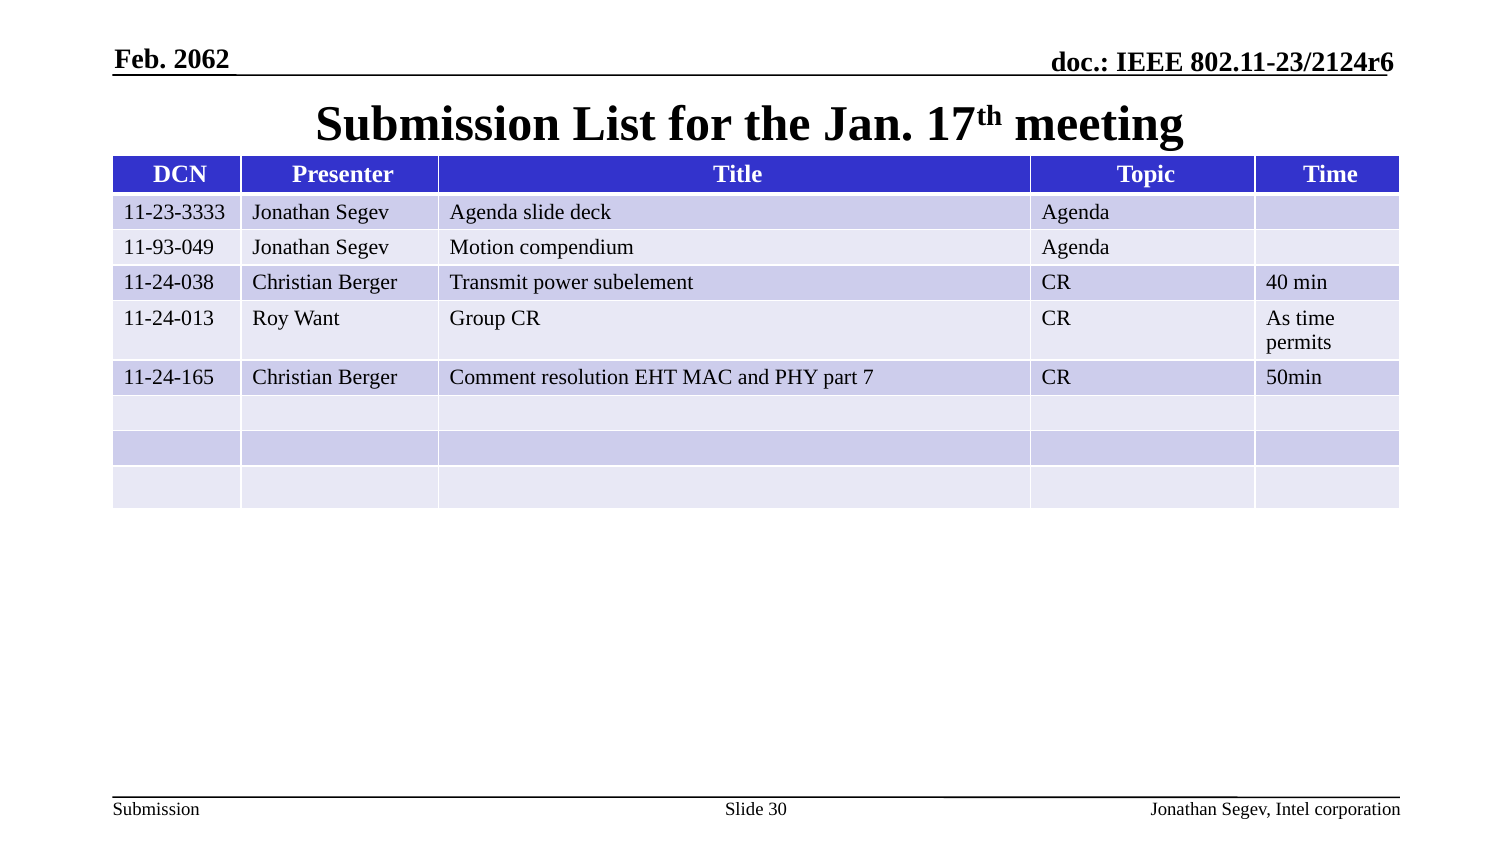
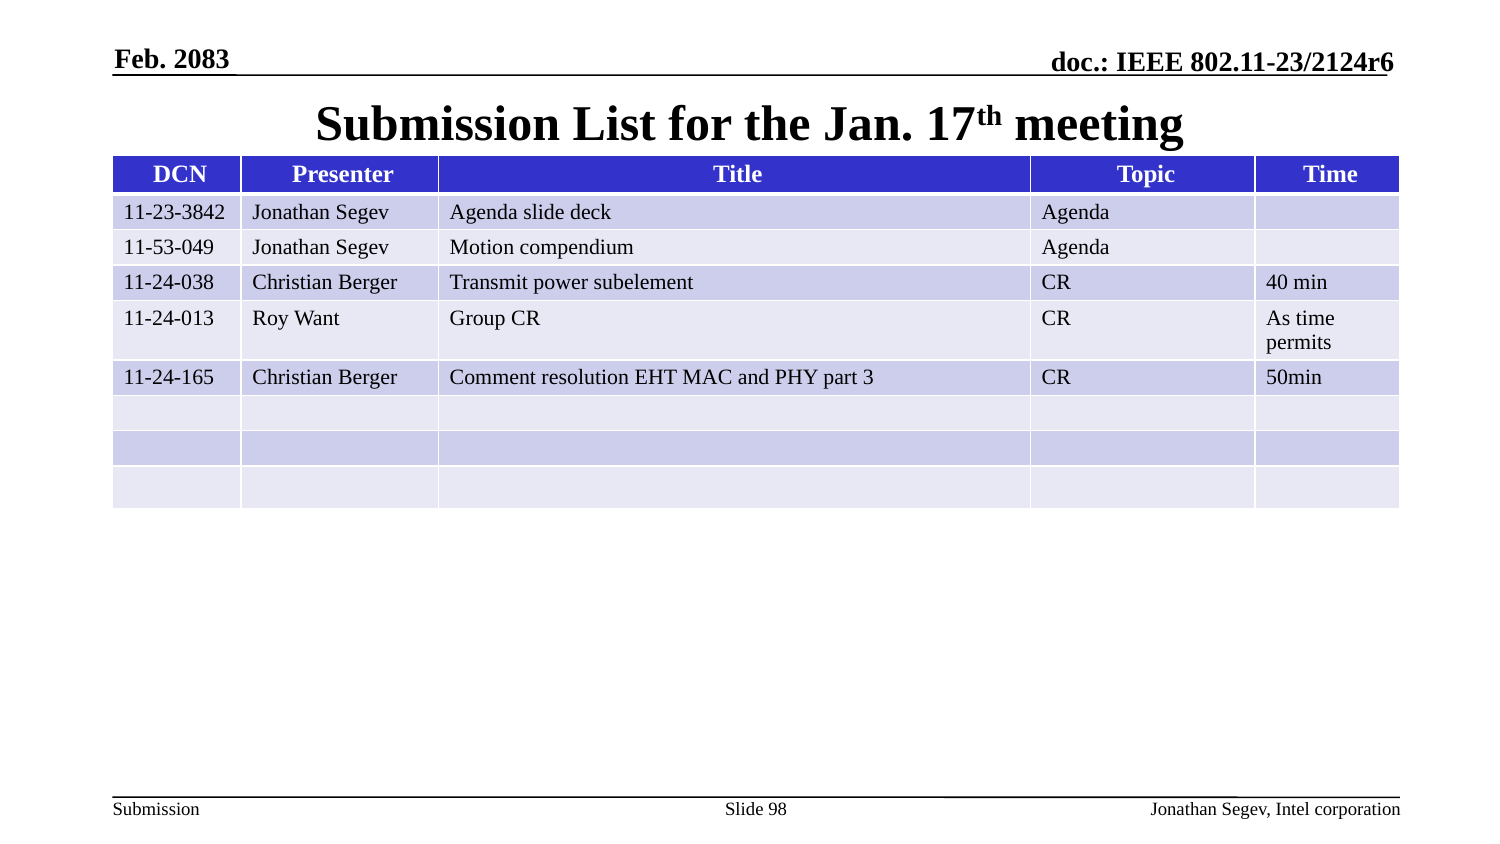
2062: 2062 -> 2083
11-23-3333: 11-23-3333 -> 11-23-3842
11-93-049: 11-93-049 -> 11-53-049
7: 7 -> 3
30: 30 -> 98
